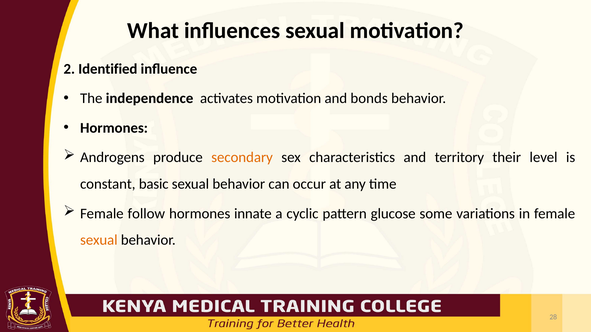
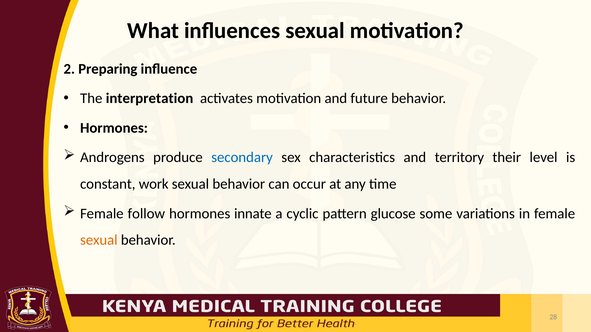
Identified: Identified -> Preparing
independence: independence -> interpretation
bonds: bonds -> future
secondary colour: orange -> blue
basic: basic -> work
